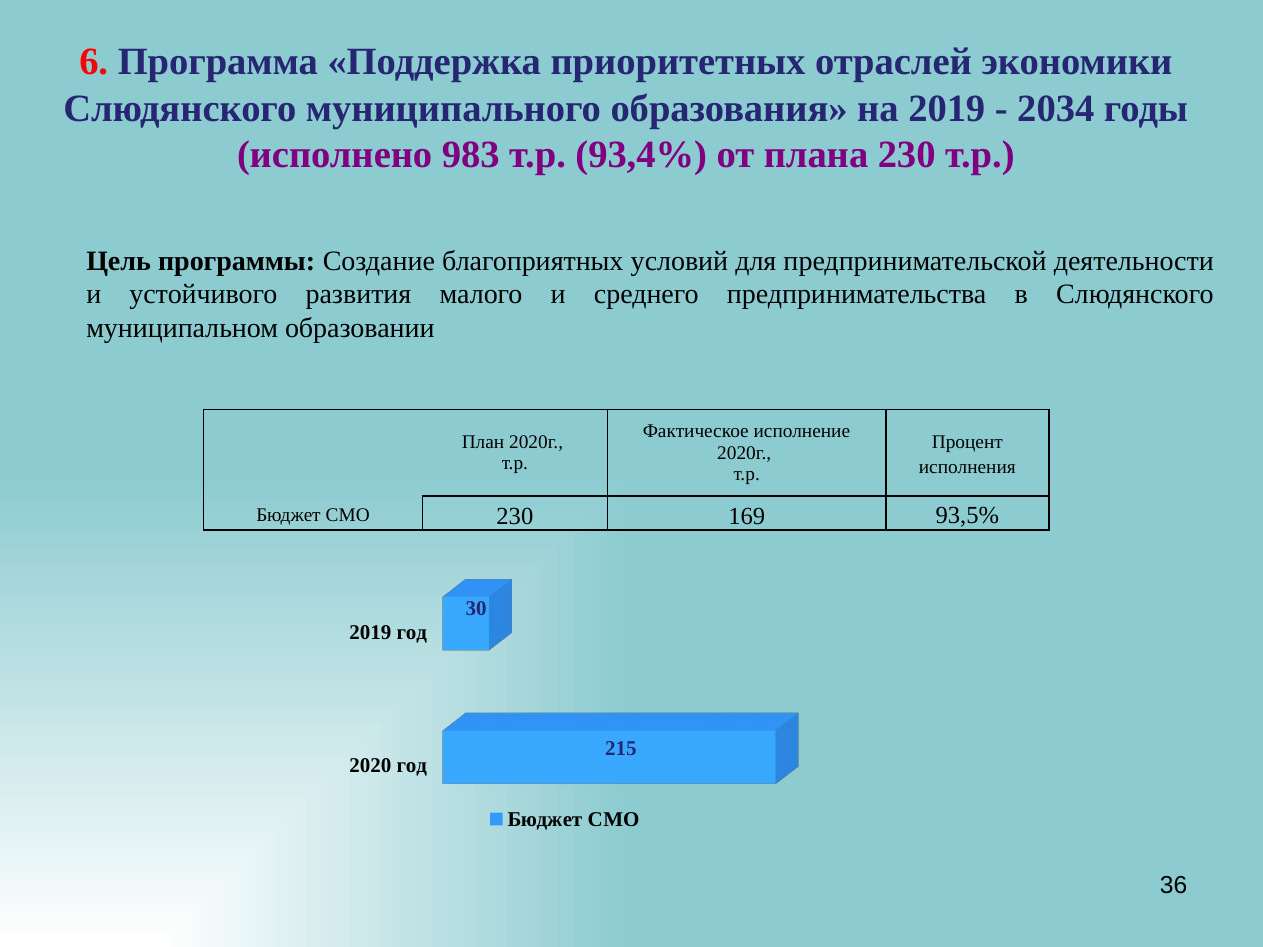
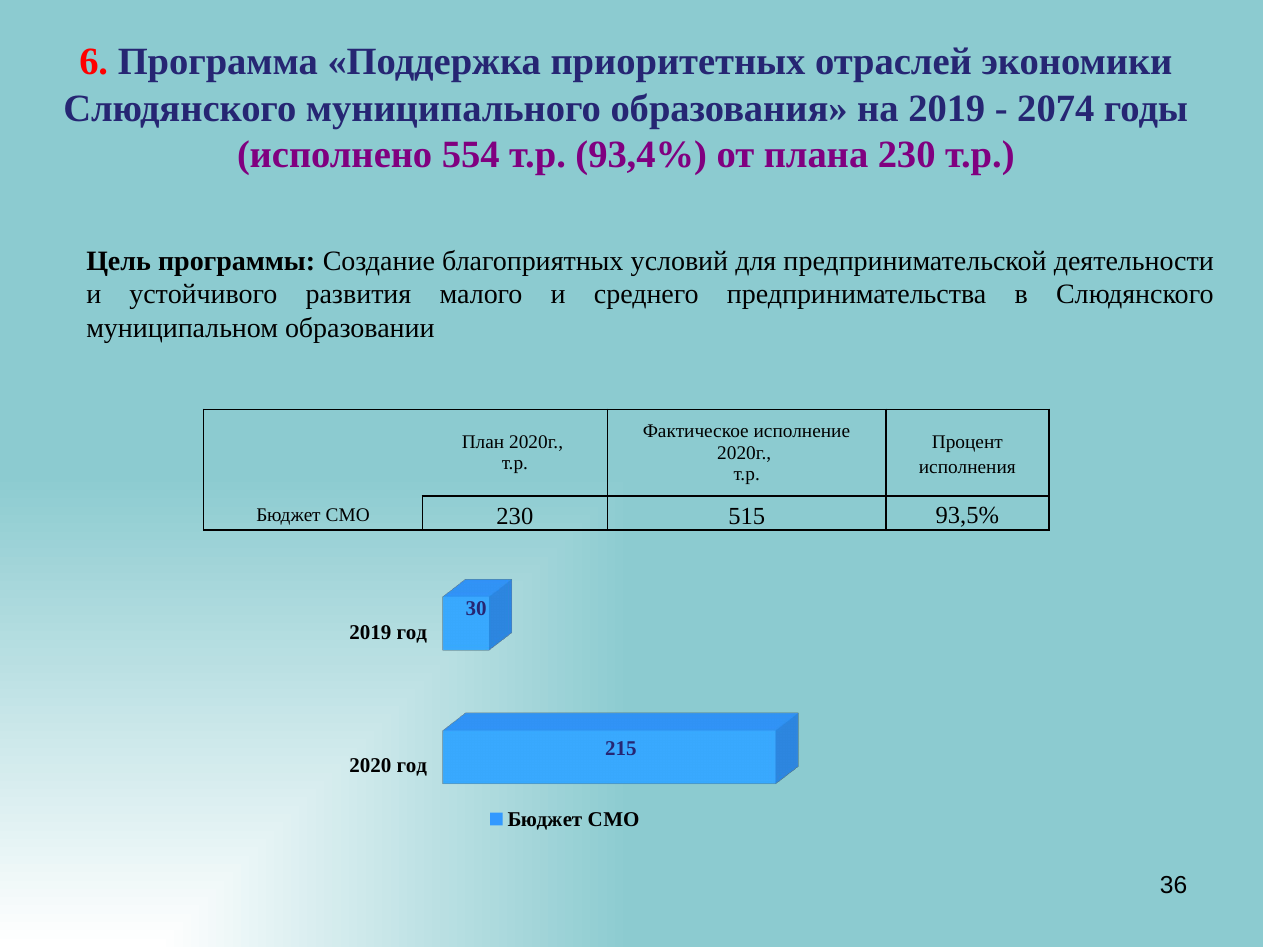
2034: 2034 -> 2074
983: 983 -> 554
169: 169 -> 515
